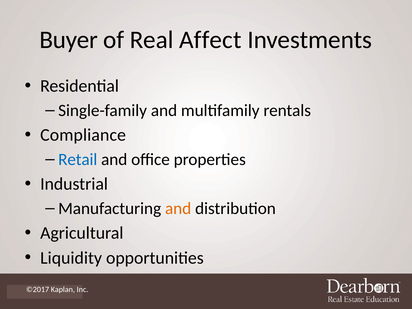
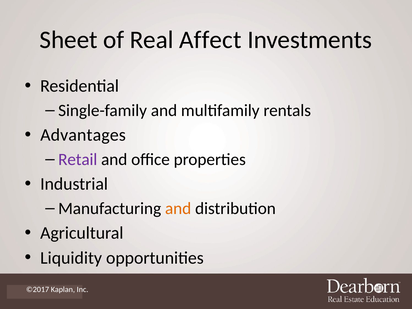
Buyer: Buyer -> Sheet
Compliance: Compliance -> Advantages
Retail colour: blue -> purple
